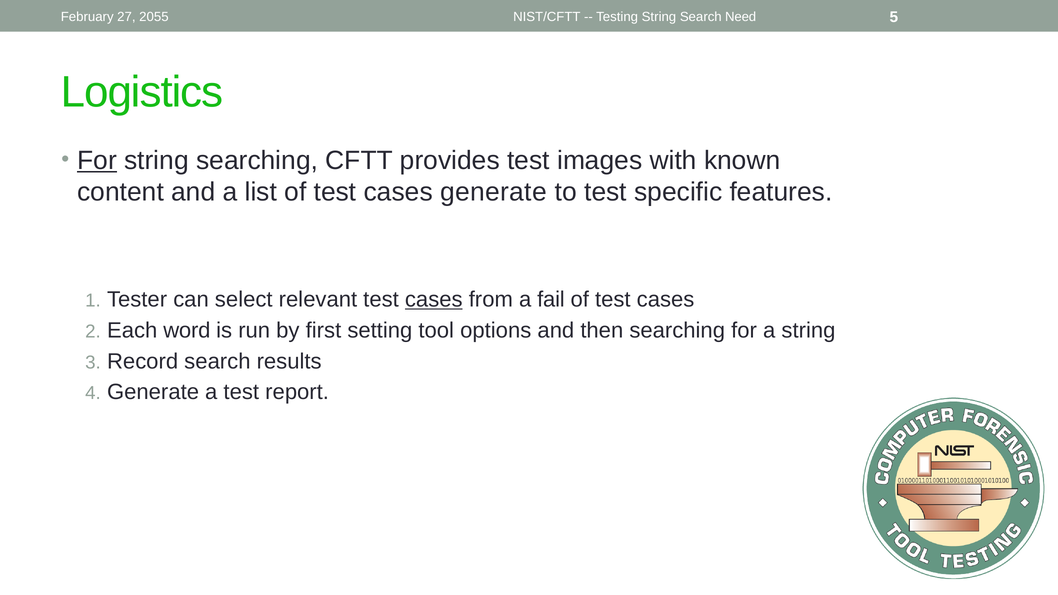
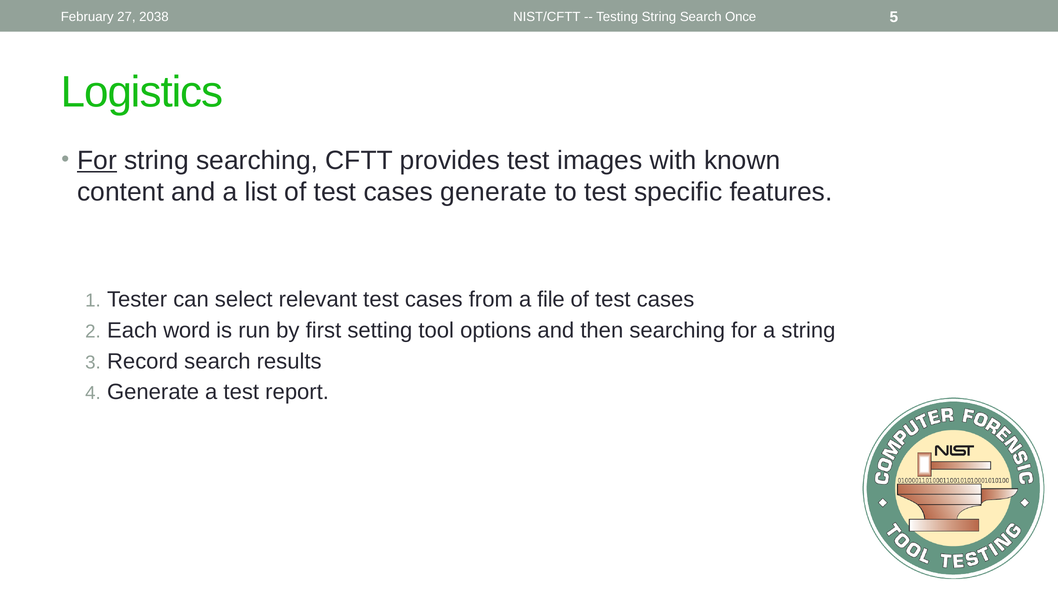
2055: 2055 -> 2038
Need: Need -> Once
cases at (434, 300) underline: present -> none
fail: fail -> file
